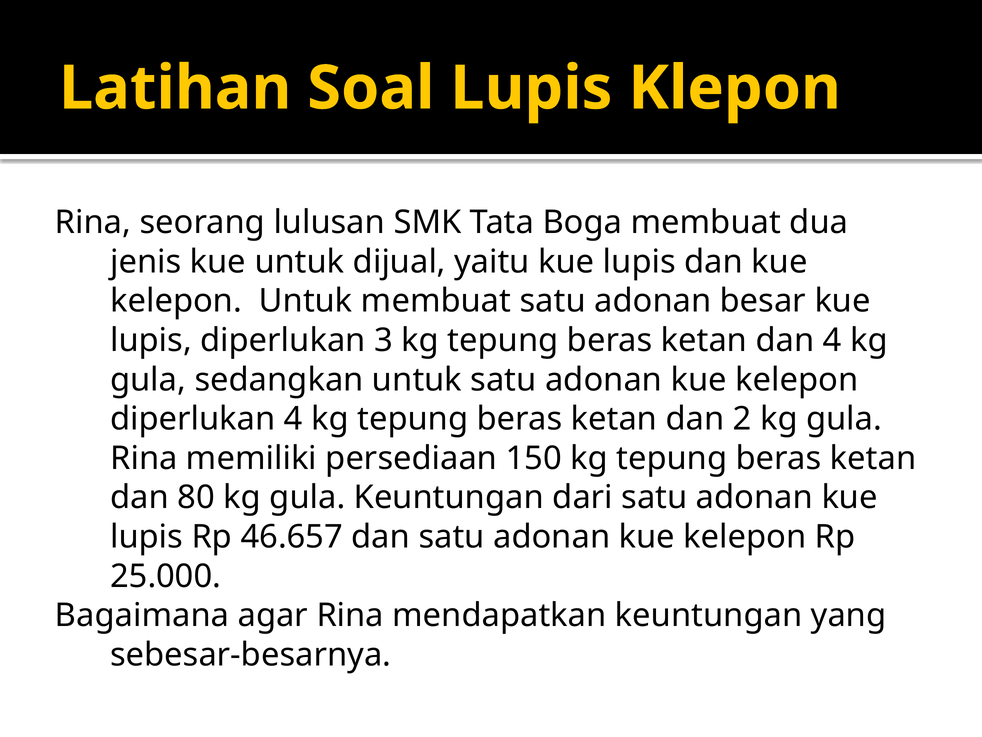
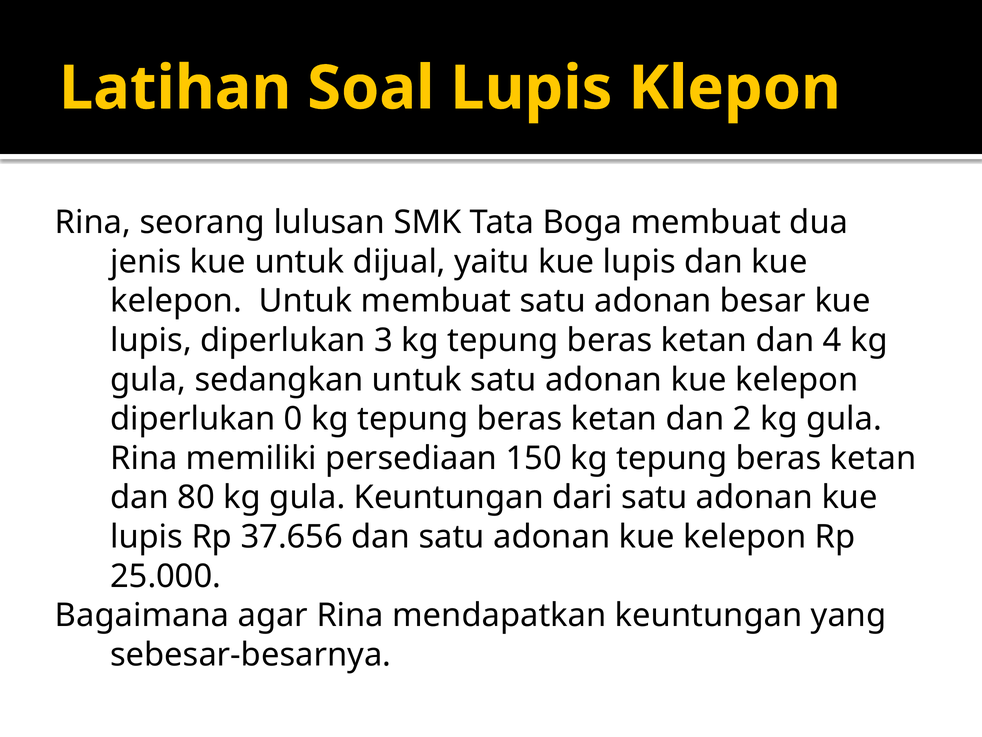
diperlukan 4: 4 -> 0
46.657: 46.657 -> 37.656
